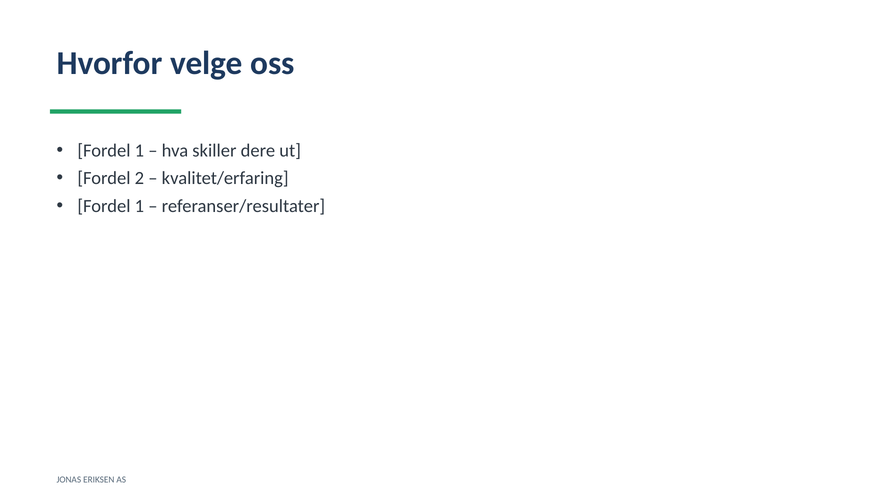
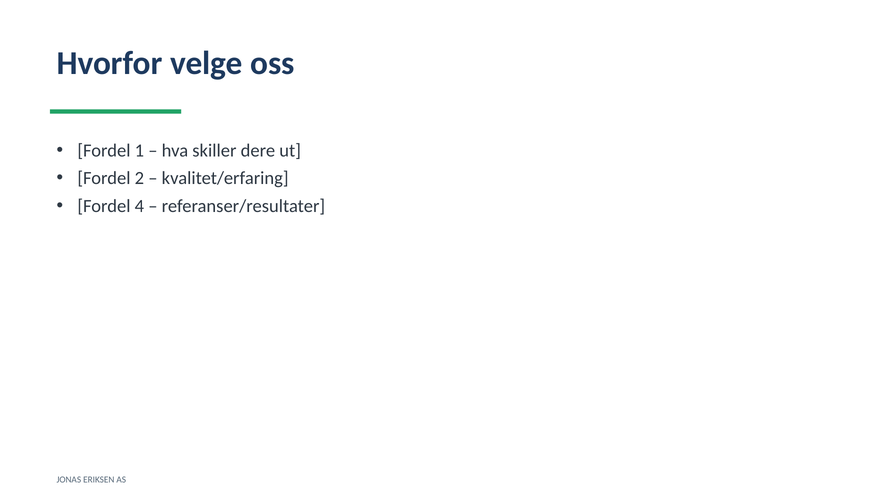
1 at (139, 206): 1 -> 4
